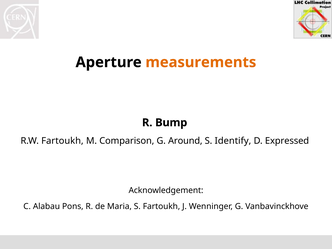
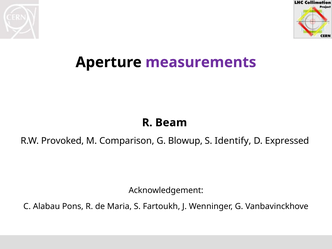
measurements colour: orange -> purple
Bump: Bump -> Beam
R.W Fartoukh: Fartoukh -> Provoked
Around: Around -> Blowup
